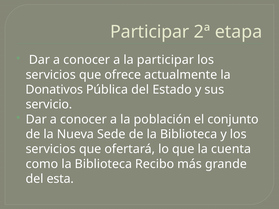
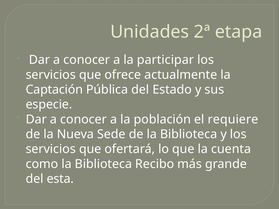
Participar at (150, 32): Participar -> Unidades
Donativos: Donativos -> Captación
servicio: servicio -> especie
conjunto: conjunto -> requiere
